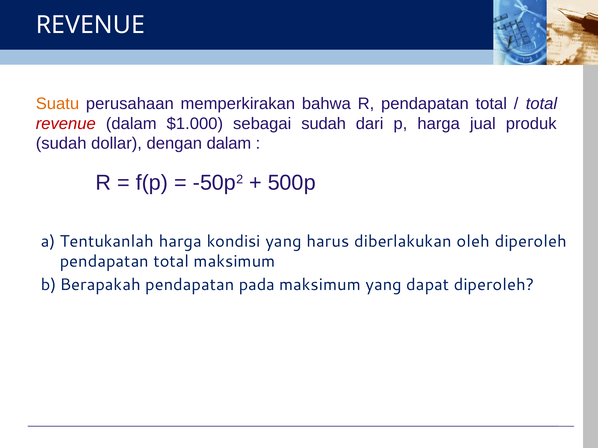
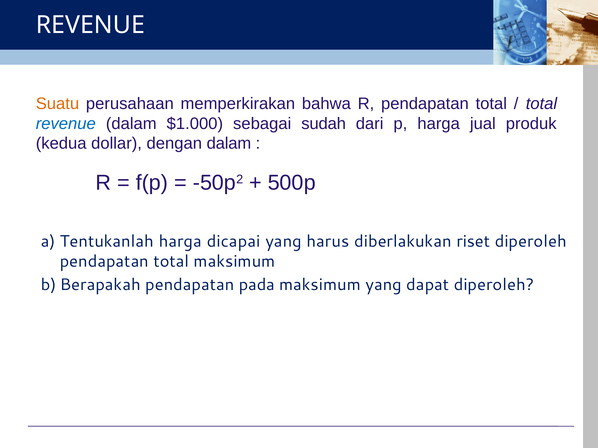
revenue at (66, 124) colour: red -> blue
sudah at (61, 144): sudah -> kedua
kondisi: kondisi -> dicapai
oleh: oleh -> riset
